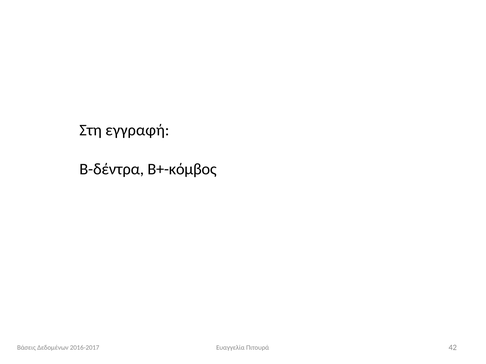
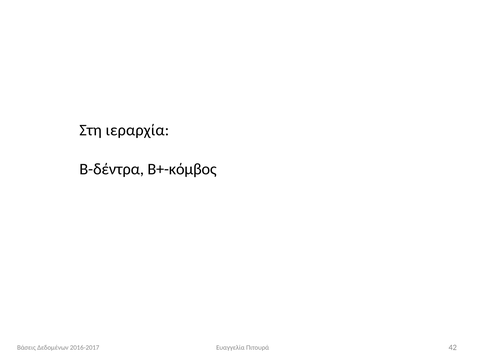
εγγραφή: εγγραφή -> ιεραρχία
